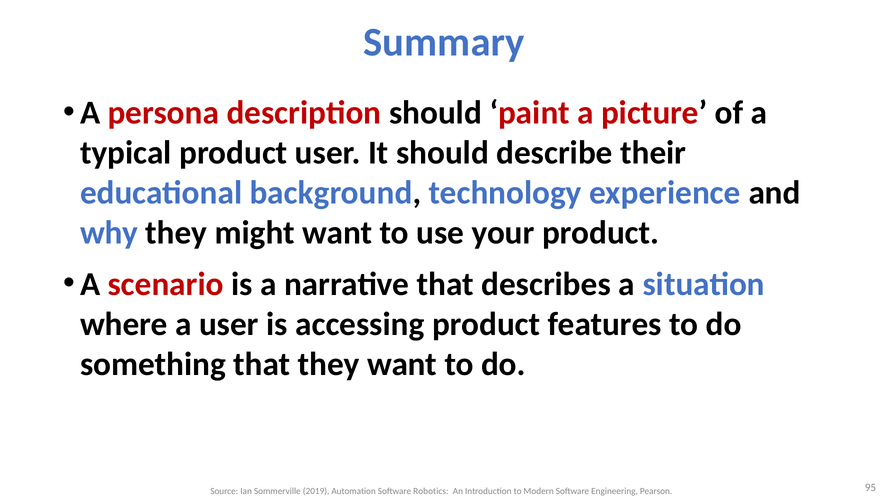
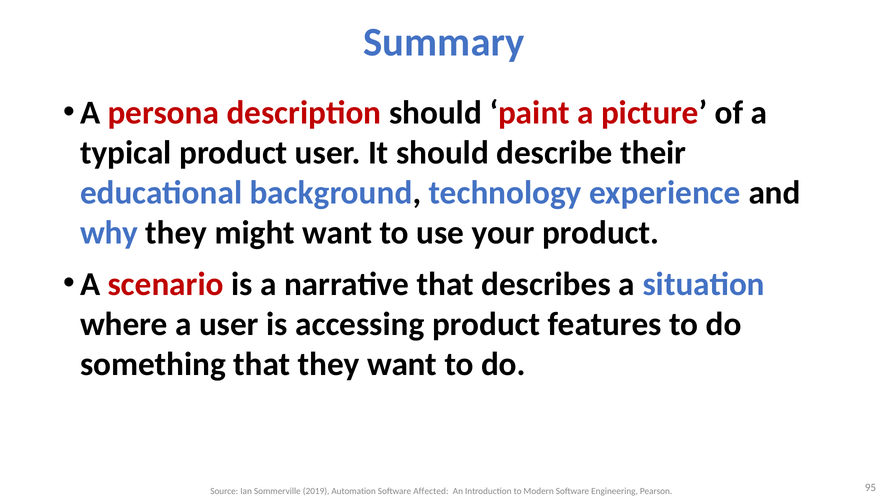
Robotics: Robotics -> Affected
